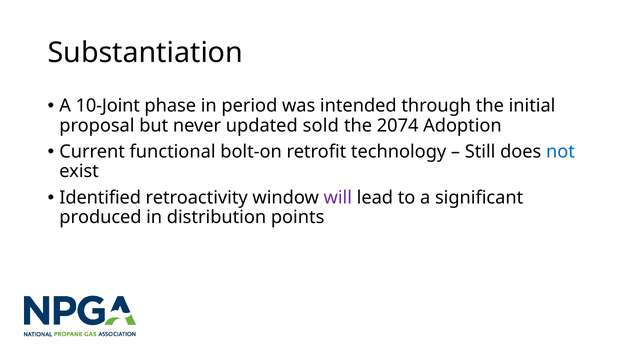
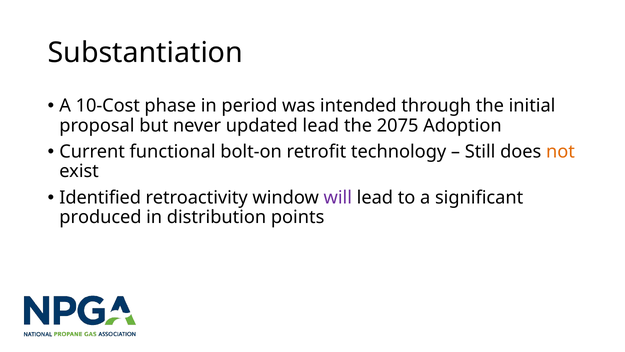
10-Joint: 10-Joint -> 10-Cost
updated sold: sold -> lead
2074: 2074 -> 2075
not colour: blue -> orange
